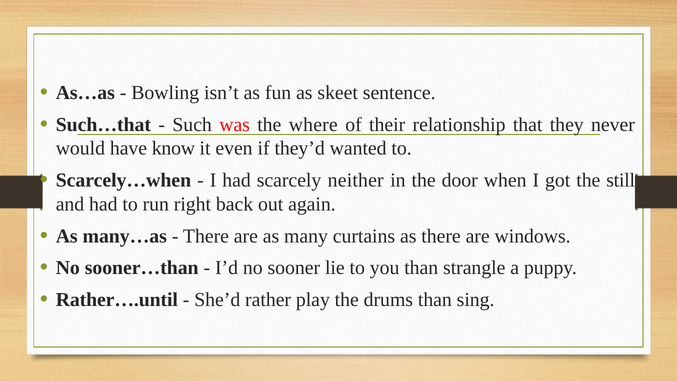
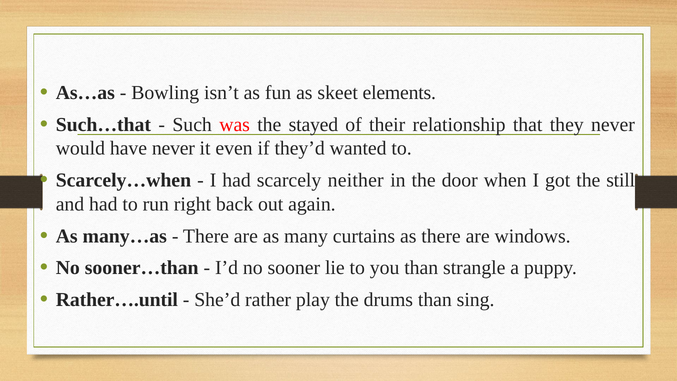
sentence: sentence -> elements
where: where -> stayed
have know: know -> never
